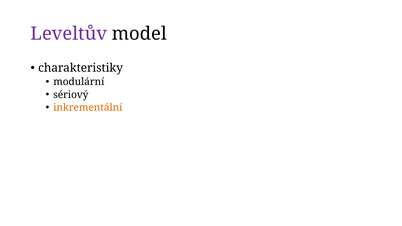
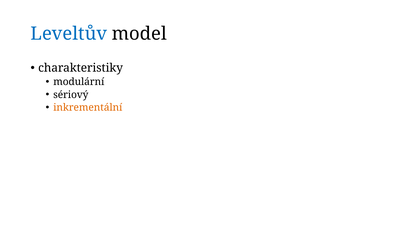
Leveltův colour: purple -> blue
